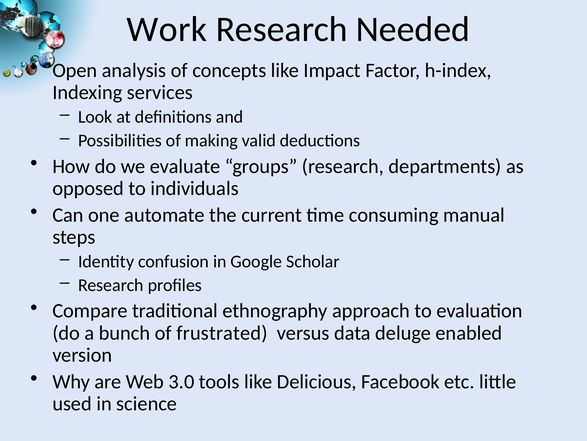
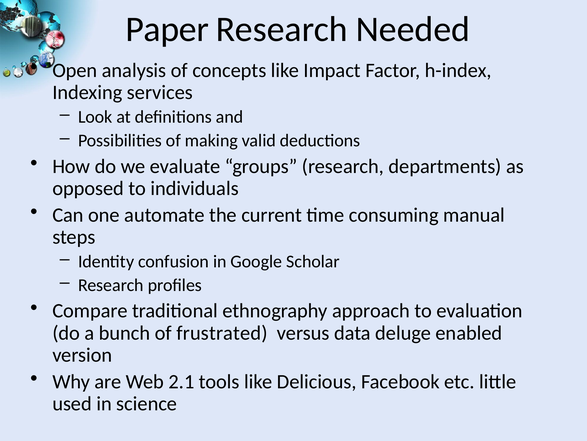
Work: Work -> Paper
3.0: 3.0 -> 2.1
